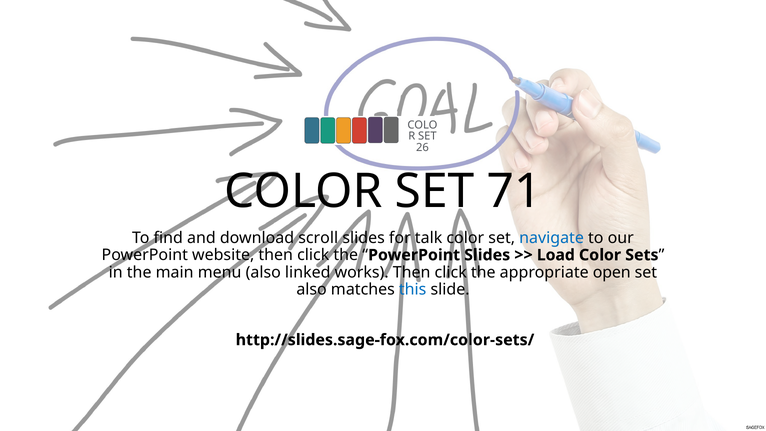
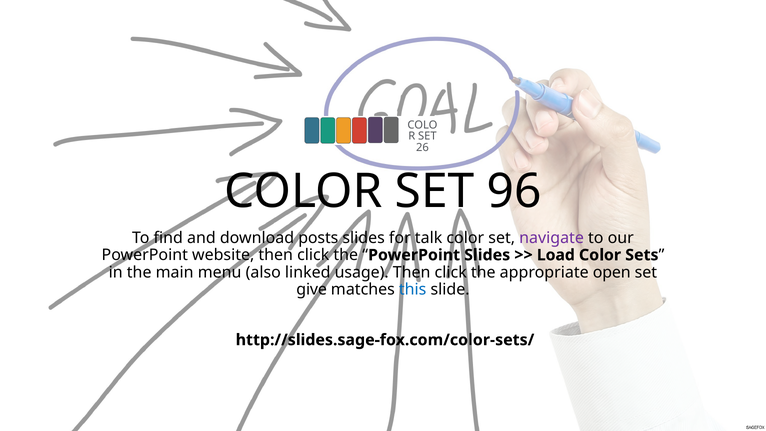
71: 71 -> 96
scroll: scroll -> posts
navigate colour: blue -> purple
works: works -> usage
also at (312, 289): also -> give
